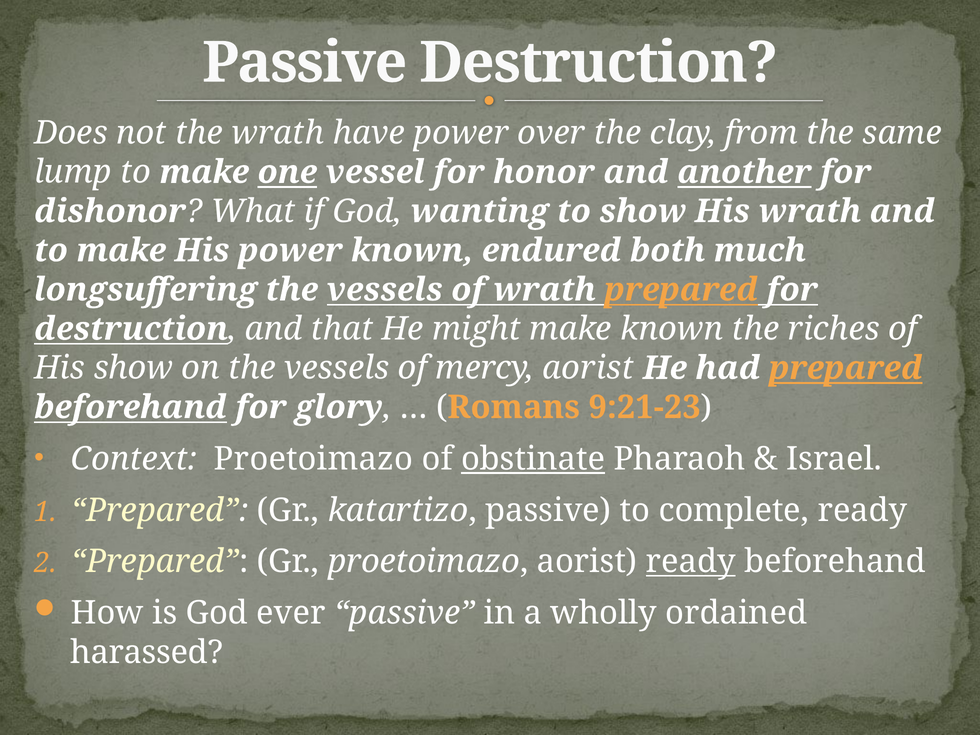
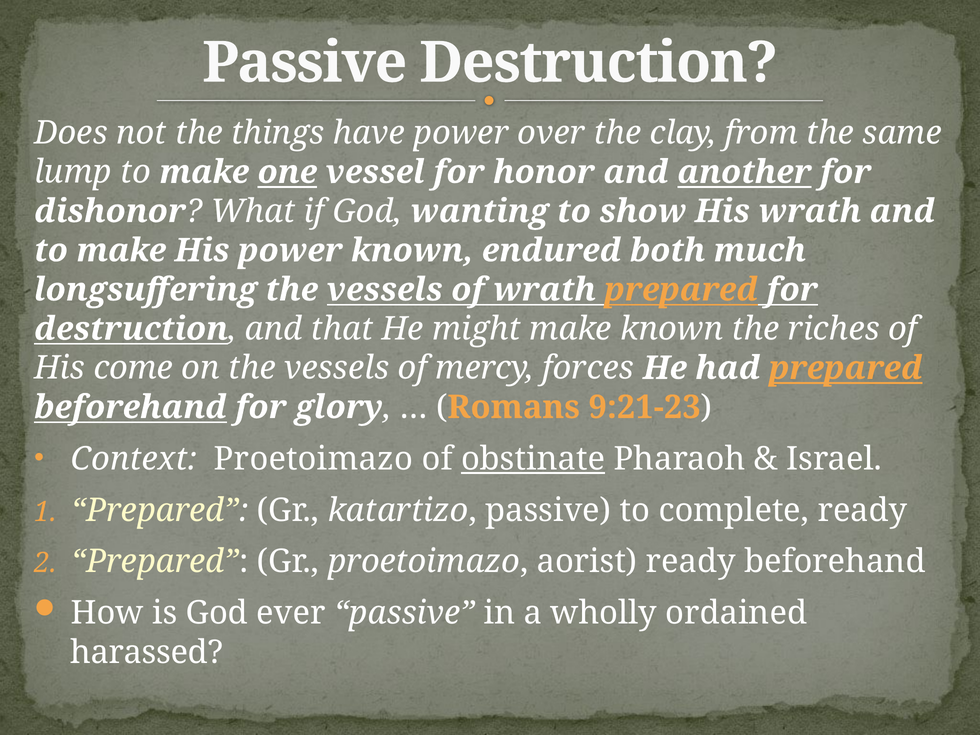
the wrath: wrath -> things
His show: show -> come
mercy aorist: aorist -> forces
ready at (691, 562) underline: present -> none
